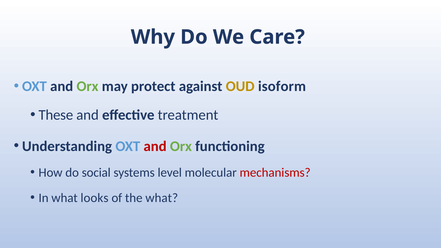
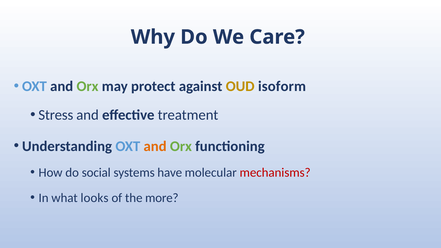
These: These -> Stress
and at (155, 146) colour: red -> orange
level: level -> have
the what: what -> more
